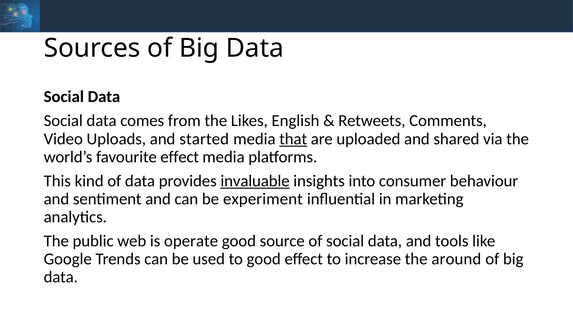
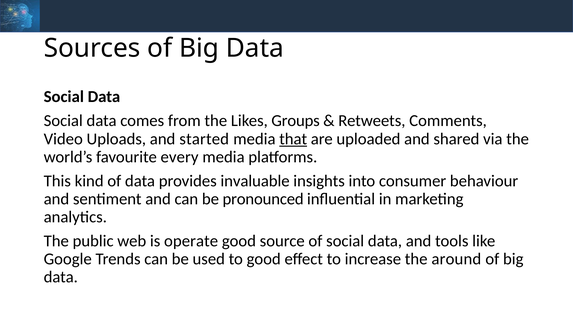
English: English -> Groups
favourite effect: effect -> every
invaluable underline: present -> none
experiment: experiment -> pronounced
